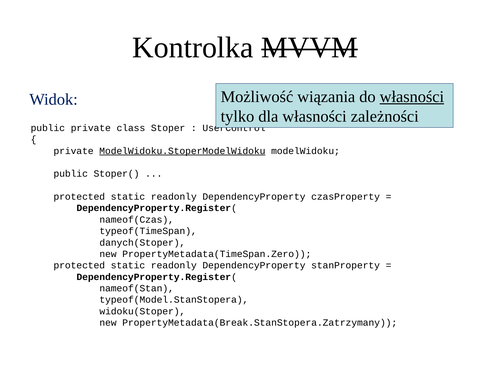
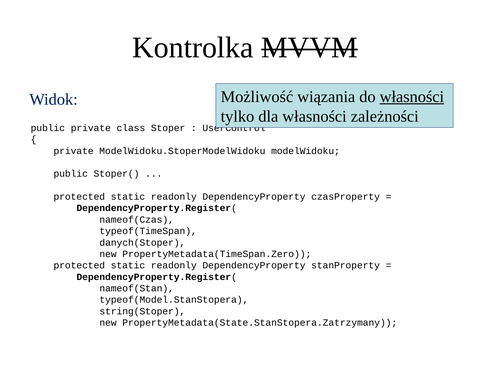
ModelWidoku.StoperModelWidoku underline: present -> none
widoku(Stoper: widoku(Stoper -> string(Stoper
PropertyMetadata(Break.StanStopera.Zatrzymany: PropertyMetadata(Break.StanStopera.Zatrzymany -> PropertyMetadata(State.StanStopera.Zatrzymany
